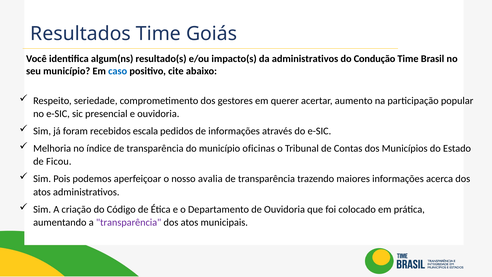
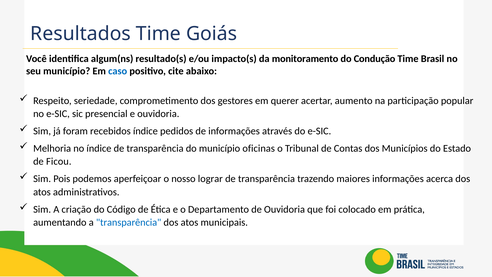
da administrativos: administrativos -> monitoramento
recebidos escala: escala -> índice
avalia: avalia -> lograr
transparência at (129, 222) colour: purple -> blue
